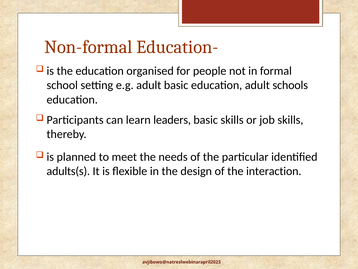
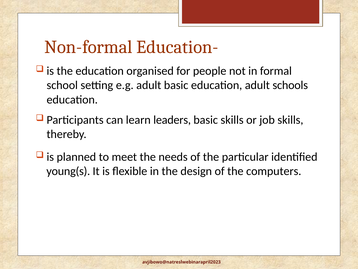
adults(s: adults(s -> young(s
interaction: interaction -> computers
